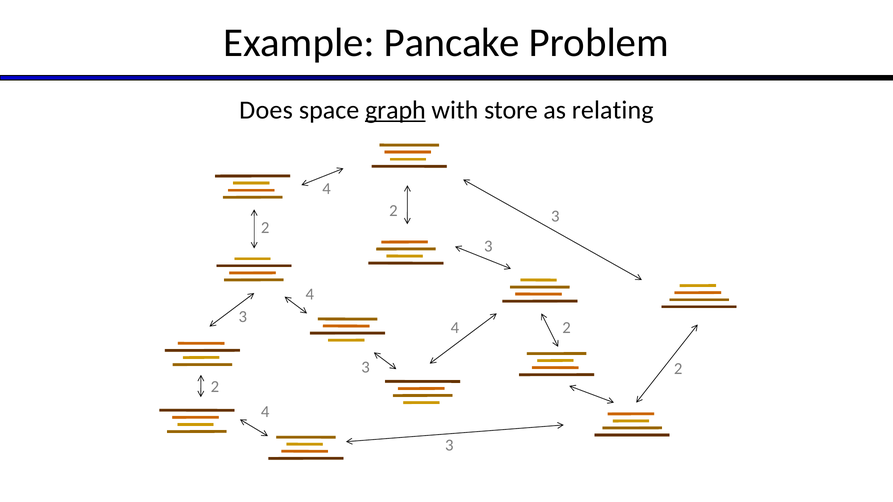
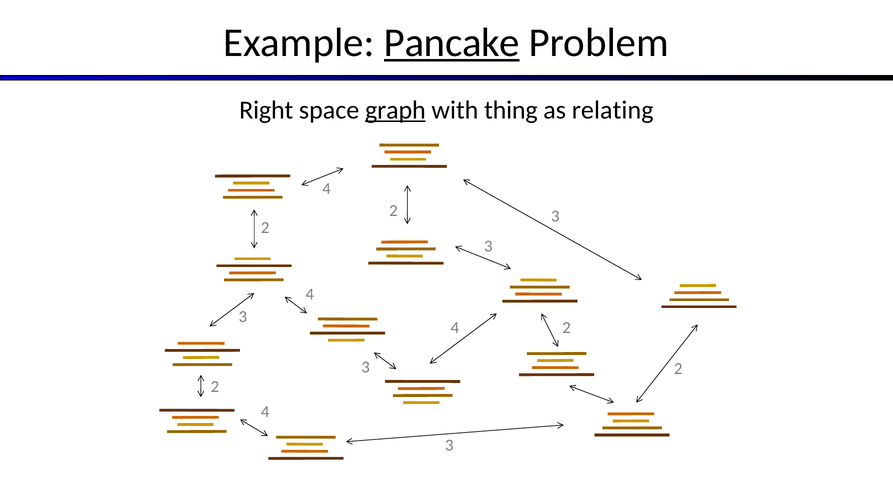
Pancake underline: none -> present
Does: Does -> Right
store: store -> thing
